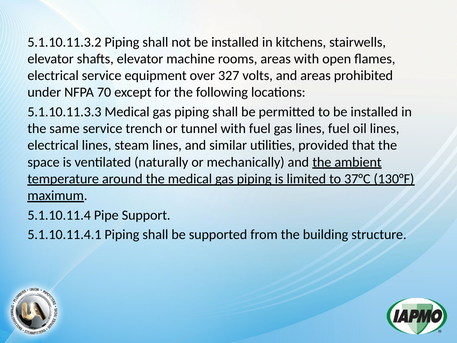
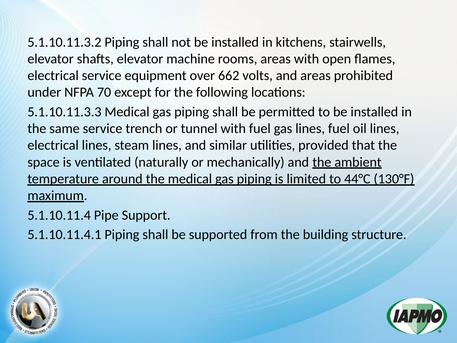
327: 327 -> 662
37°C: 37°C -> 44°C
